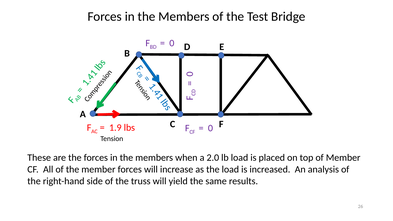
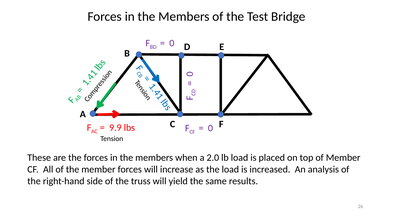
1.9: 1.9 -> 9.9
